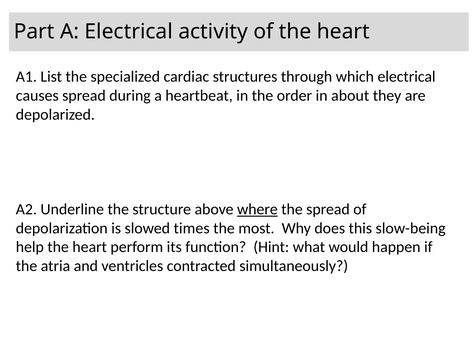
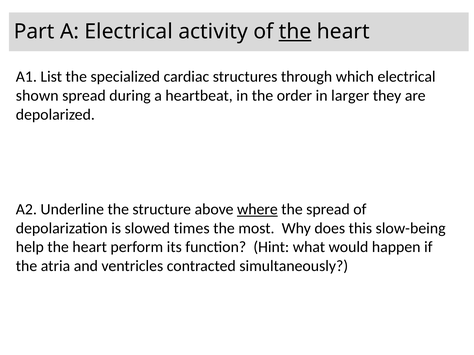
the at (295, 32) underline: none -> present
causes: causes -> shown
about: about -> larger
